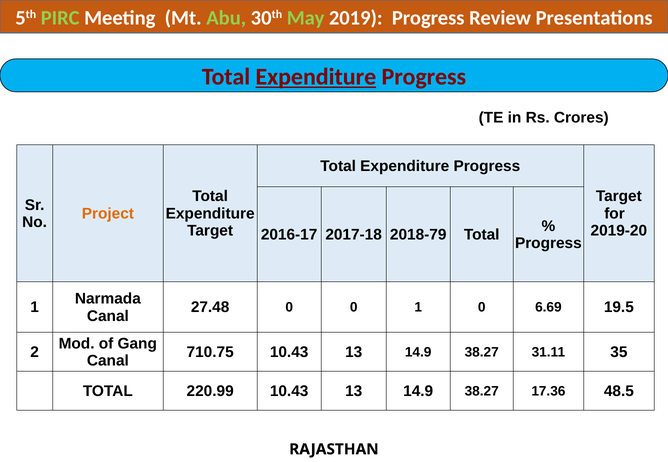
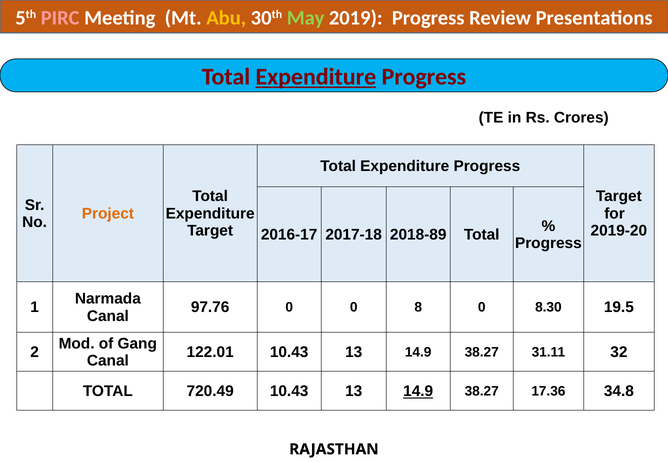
PIRC colour: light green -> pink
Abu colour: light green -> yellow
2018-79: 2018-79 -> 2018-89
27.48: 27.48 -> 97.76
0 1: 1 -> 8
6.69: 6.69 -> 8.30
710.75: 710.75 -> 122.01
35: 35 -> 32
220.99: 220.99 -> 720.49
14.9 at (418, 392) underline: none -> present
48.5: 48.5 -> 34.8
